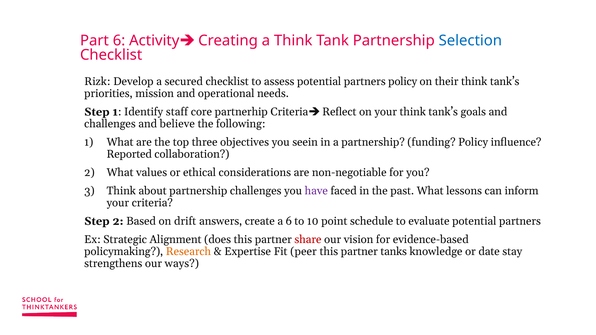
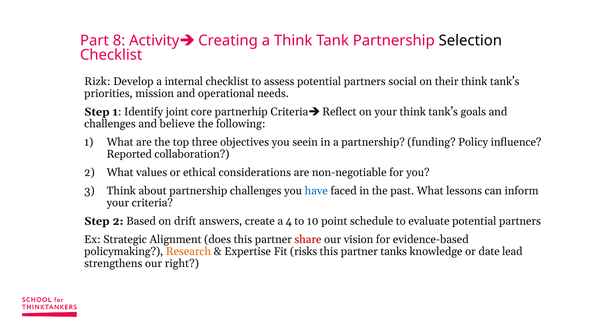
Part 6: 6 -> 8
Selection colour: blue -> black
secured: secured -> internal
partners policy: policy -> social
staff: staff -> joint
have colour: purple -> blue
a 6: 6 -> 4
peer: peer -> risks
stay: stay -> lead
ways: ways -> right
